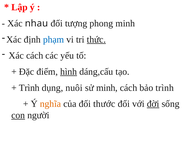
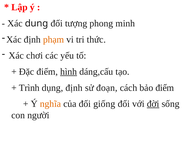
nhau: nhau -> dung
phạm colour: blue -> orange
thức underline: present -> none
Xác cách: cách -> chơi
dụng nuôi: nuôi -> định
sử minh: minh -> đoạn
bảo trình: trình -> điểm
thước: thước -> giống
con underline: present -> none
